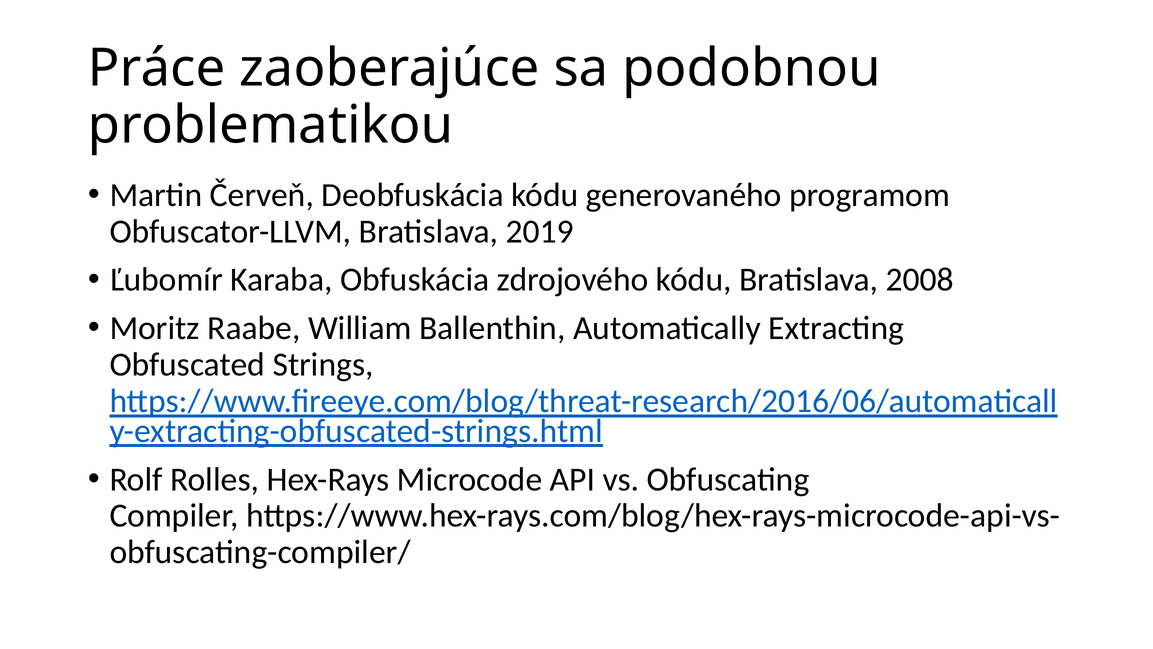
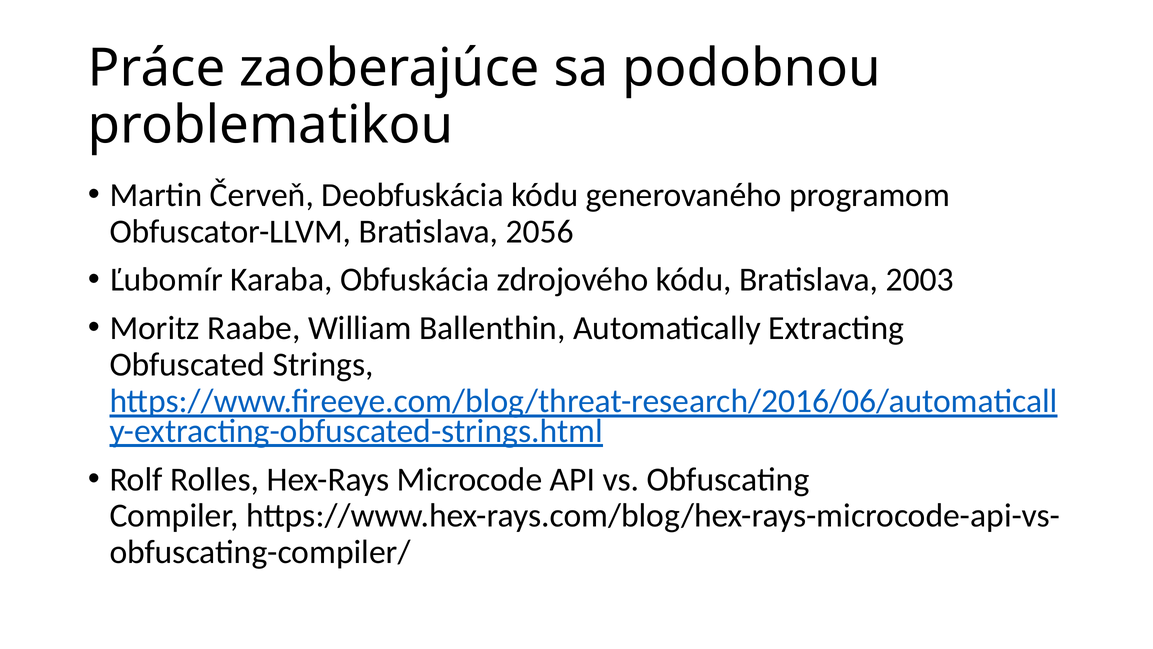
2019: 2019 -> 2056
2008: 2008 -> 2003
